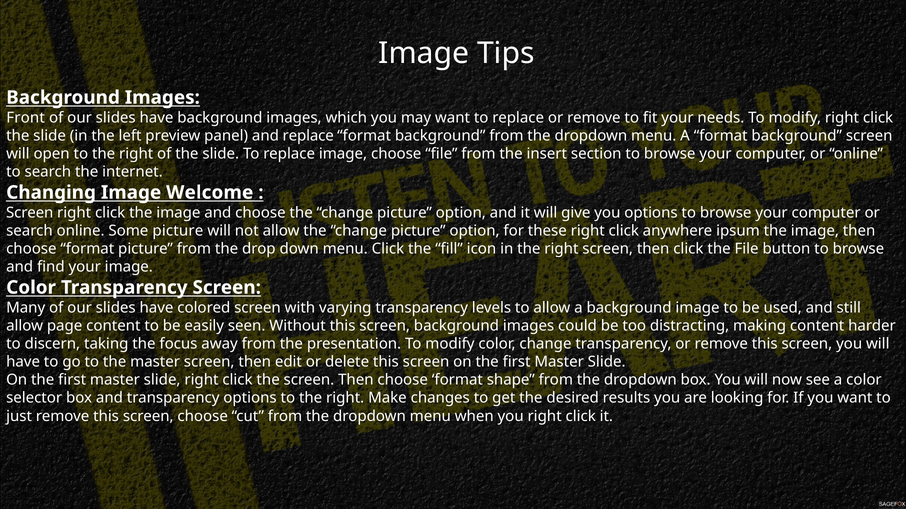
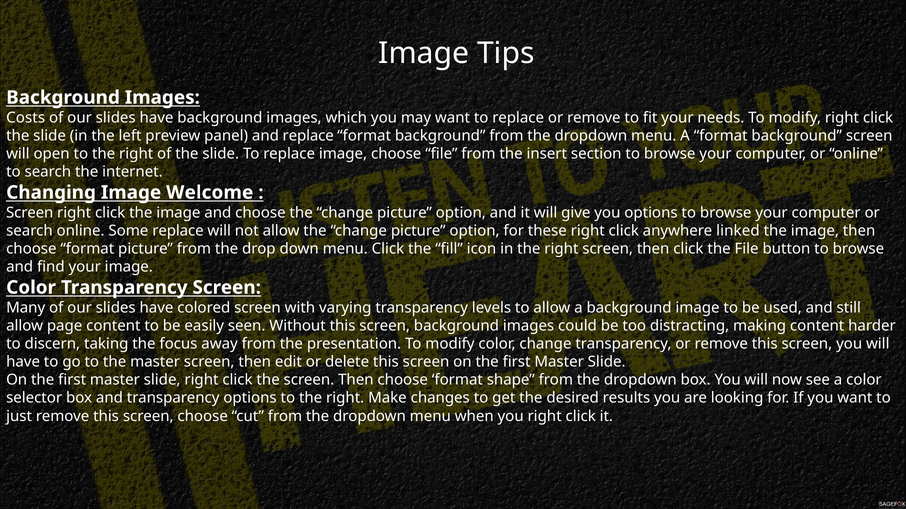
Front: Front -> Costs
Some picture: picture -> replace
ipsum: ipsum -> linked
